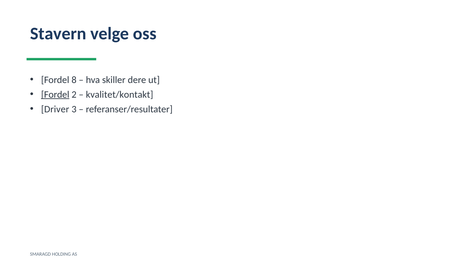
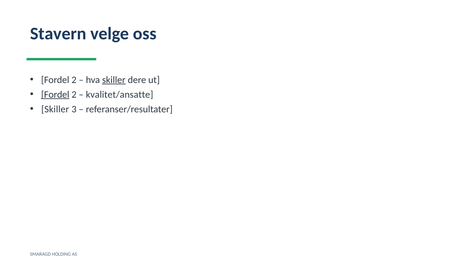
8 at (74, 80): 8 -> 2
skiller at (114, 80) underline: none -> present
kvalitet/kontakt: kvalitet/kontakt -> kvalitet/ansatte
Driver at (55, 109): Driver -> Skiller
